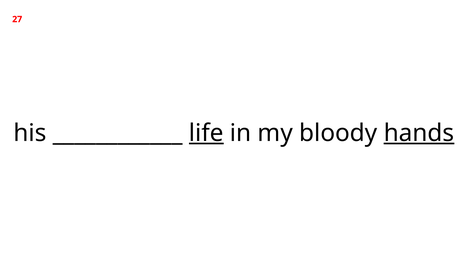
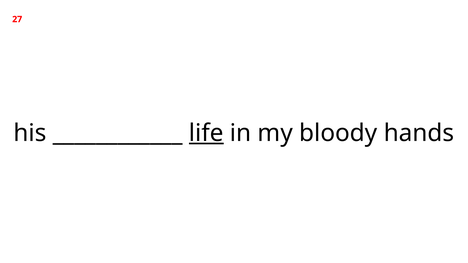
hands underline: present -> none
